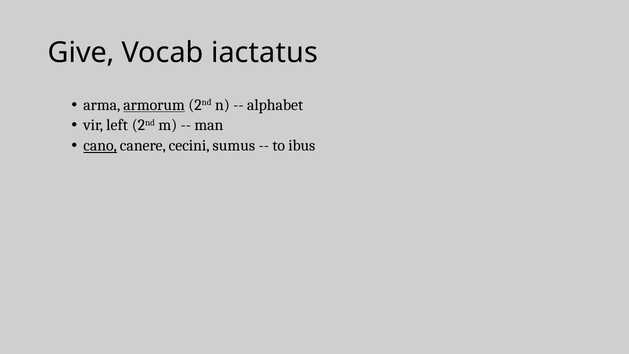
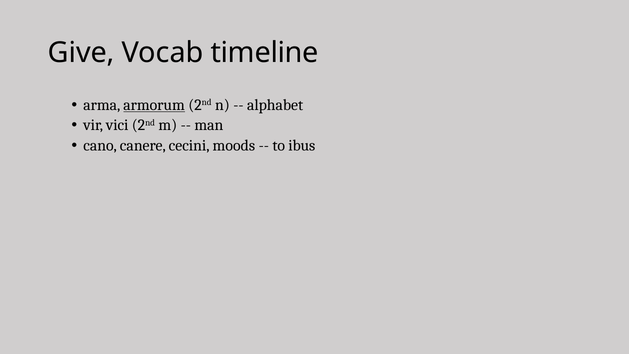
iactatus: iactatus -> timeline
left: left -> vici
cano underline: present -> none
sumus: sumus -> moods
